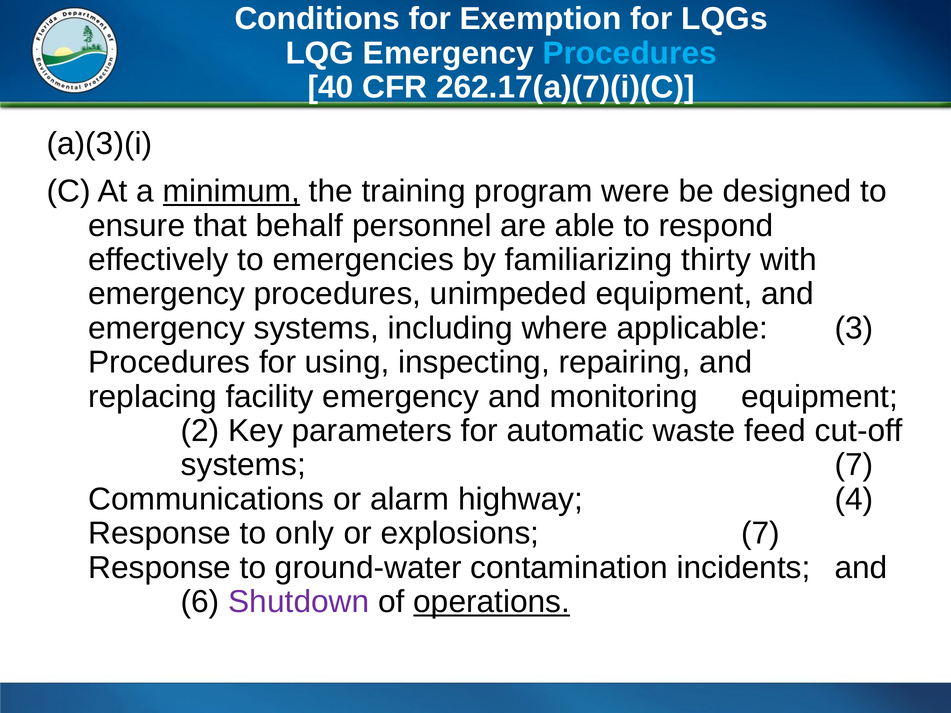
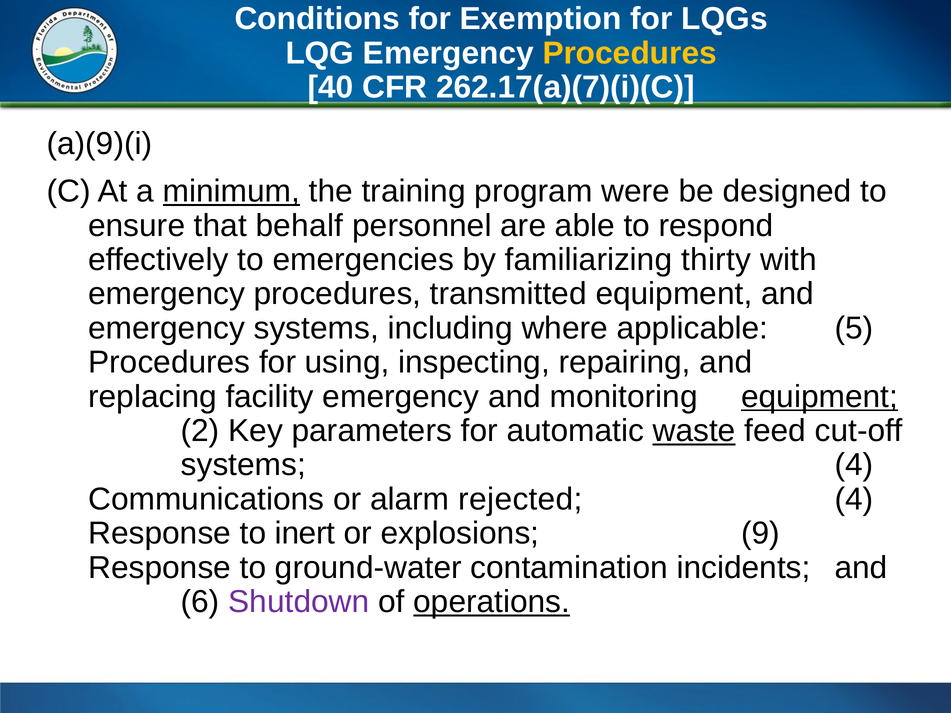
Procedures at (630, 53) colour: light blue -> yellow
a)(3)(i: a)(3)(i -> a)(9)(i
unimpeded: unimpeded -> transmitted
3: 3 -> 5
equipment at (820, 397) underline: none -> present
waste underline: none -> present
systems 7: 7 -> 4
highway: highway -> rejected
only: only -> inert
explosions 7: 7 -> 9
